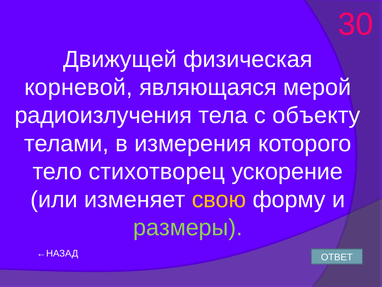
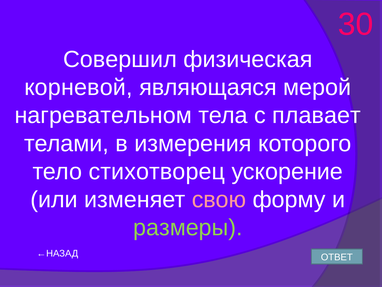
Движущей: Движущей -> Совершил
радиоизлучения: радиоизлучения -> нагревательном
объекту: объекту -> плавает
свою colour: yellow -> pink
